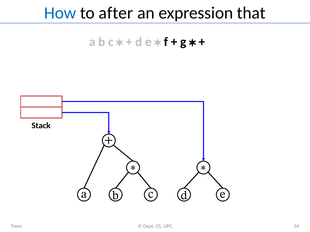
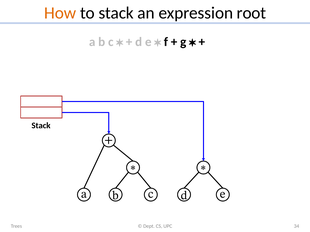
How colour: blue -> orange
to after: after -> stack
that: that -> root
